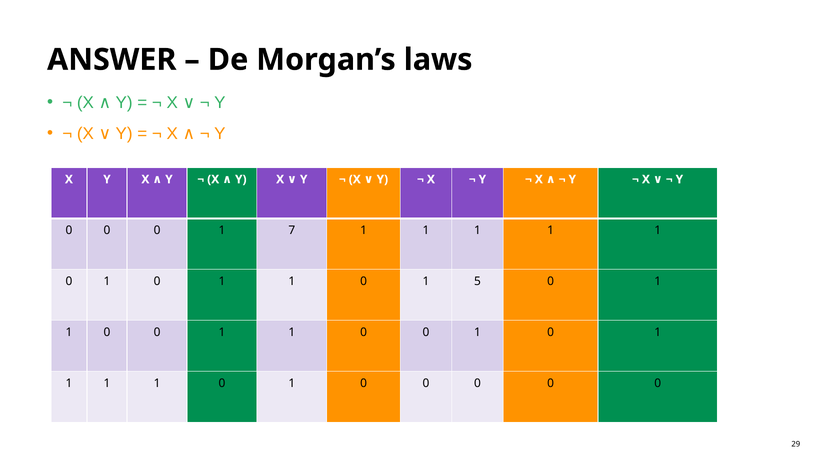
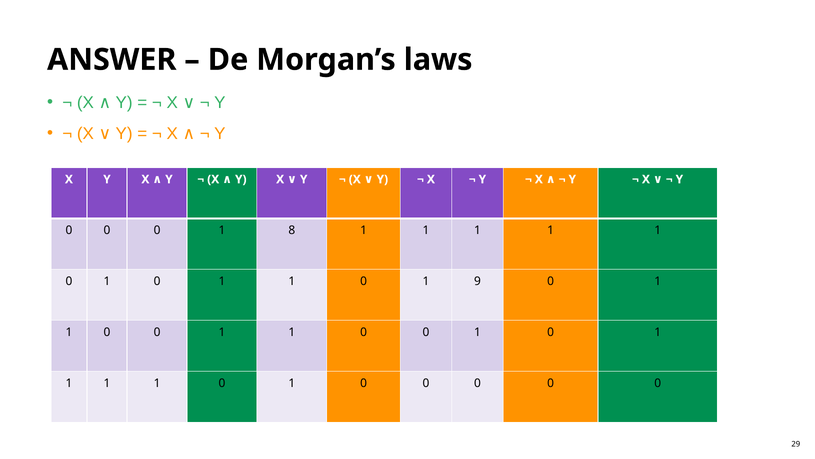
7: 7 -> 8
5: 5 -> 9
